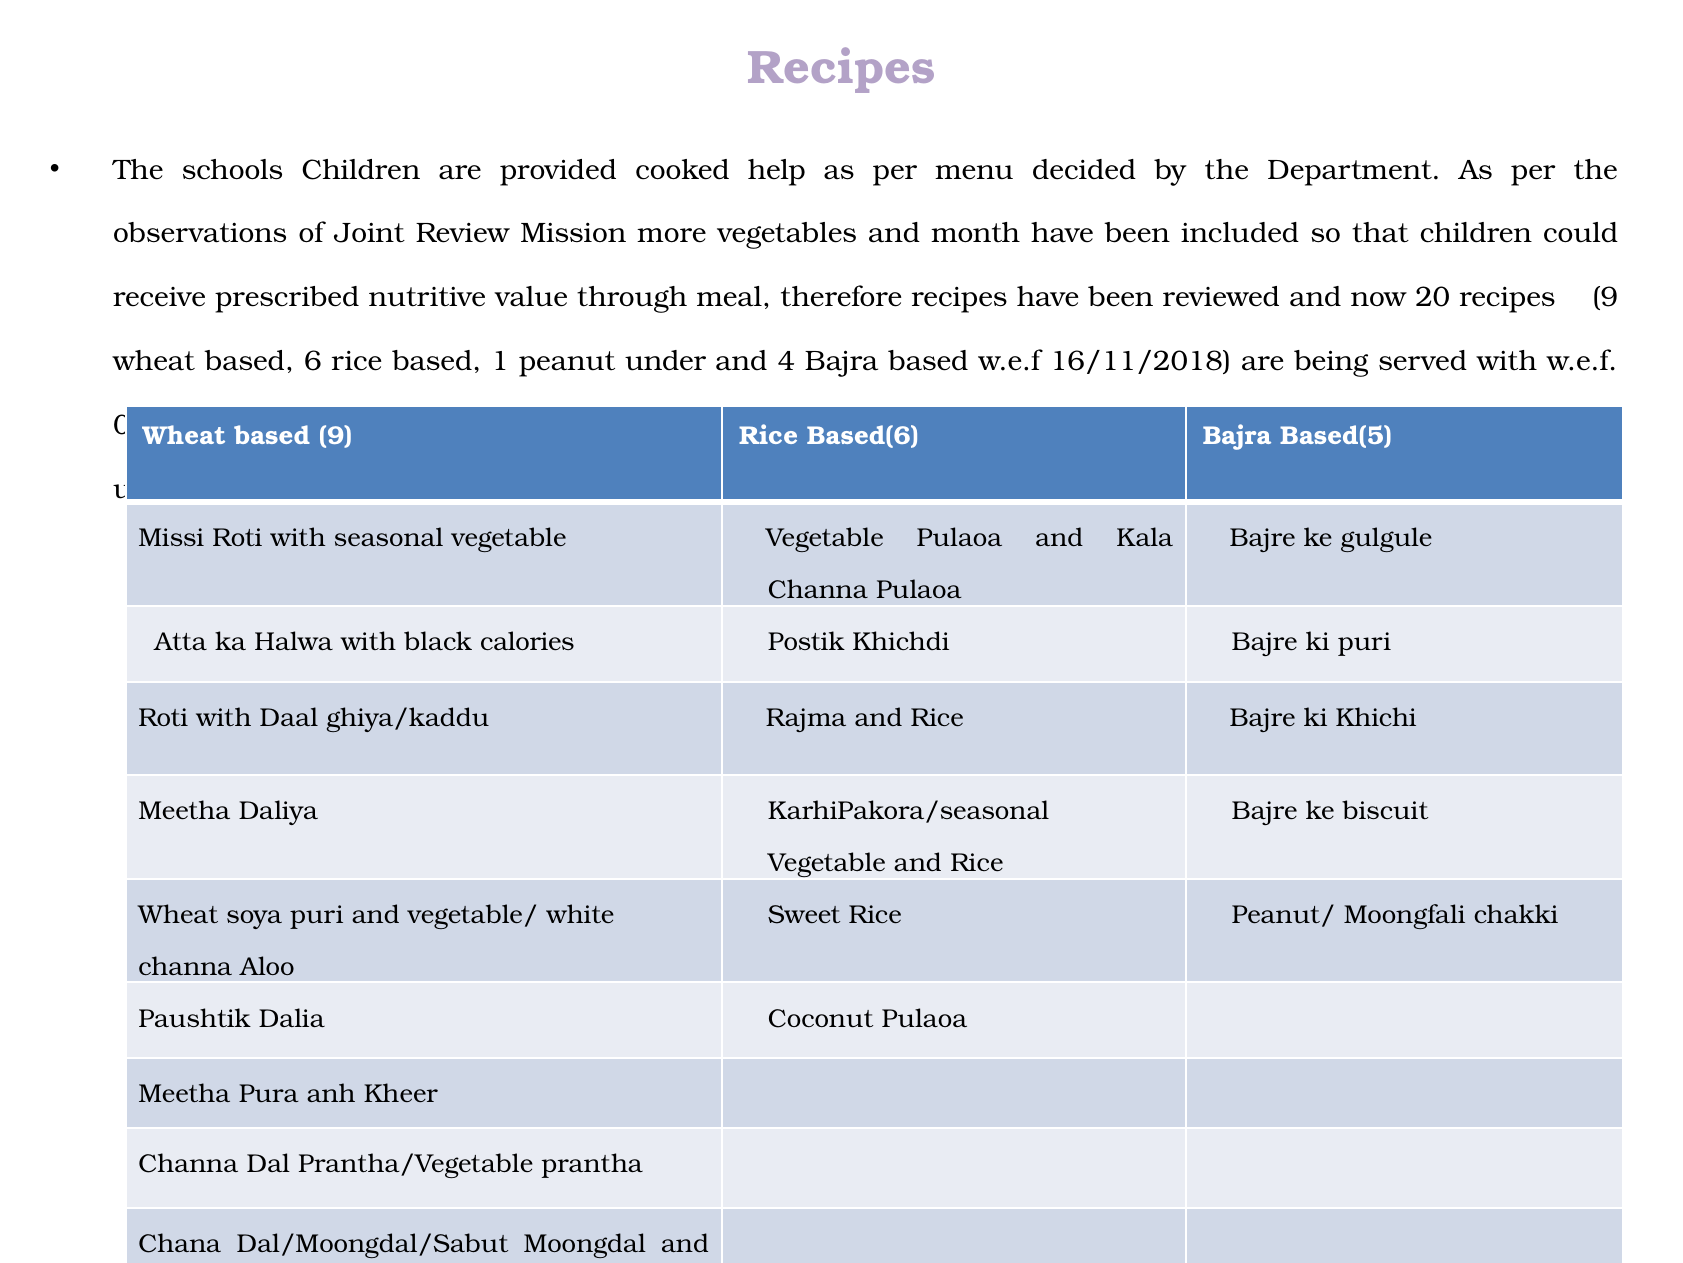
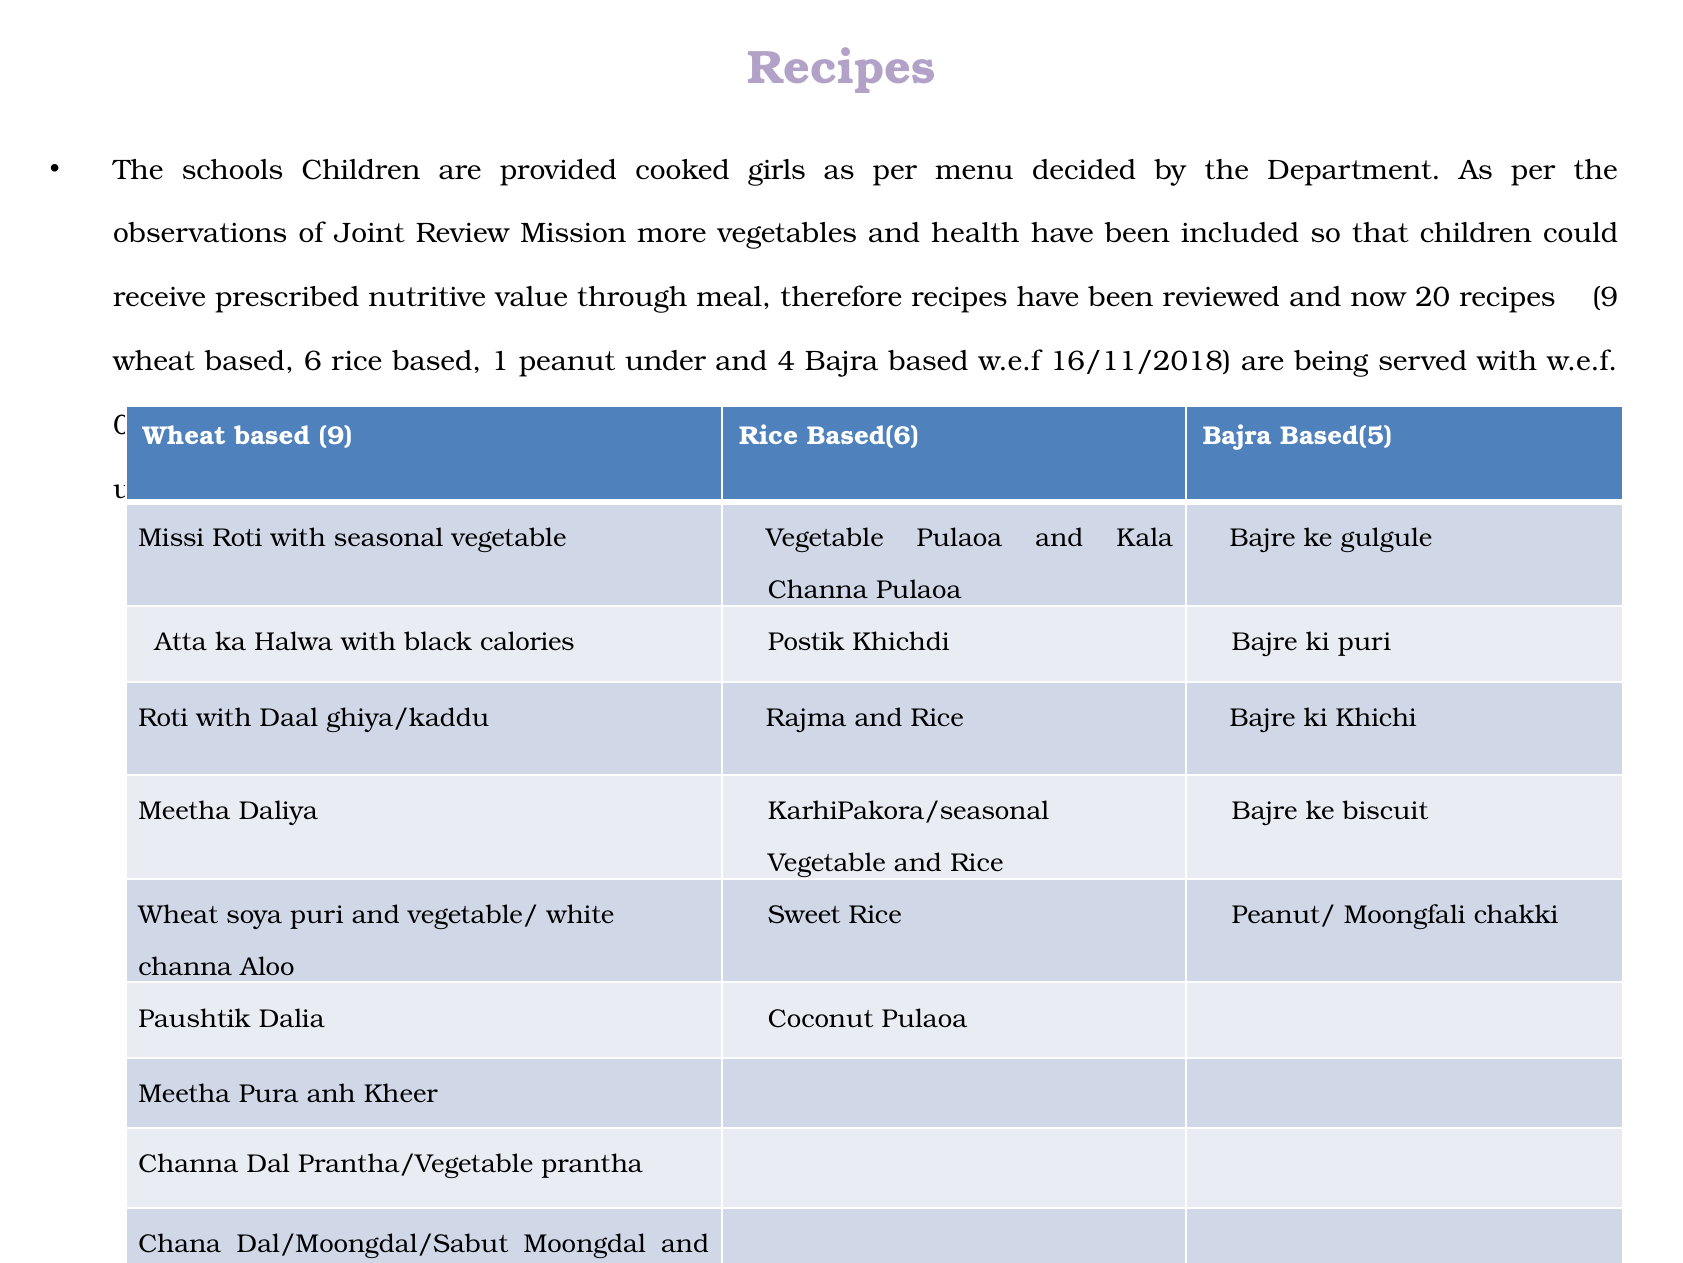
help: help -> girls
month: month -> health
